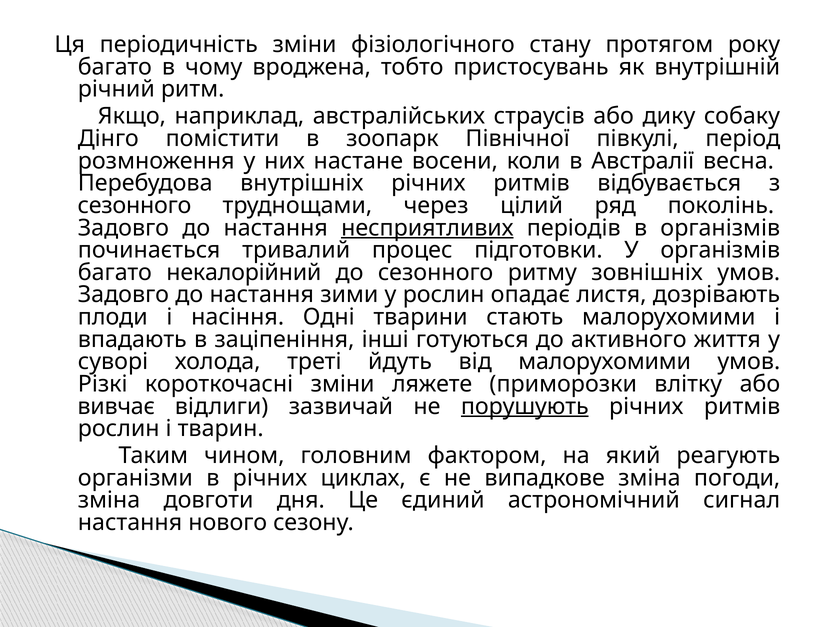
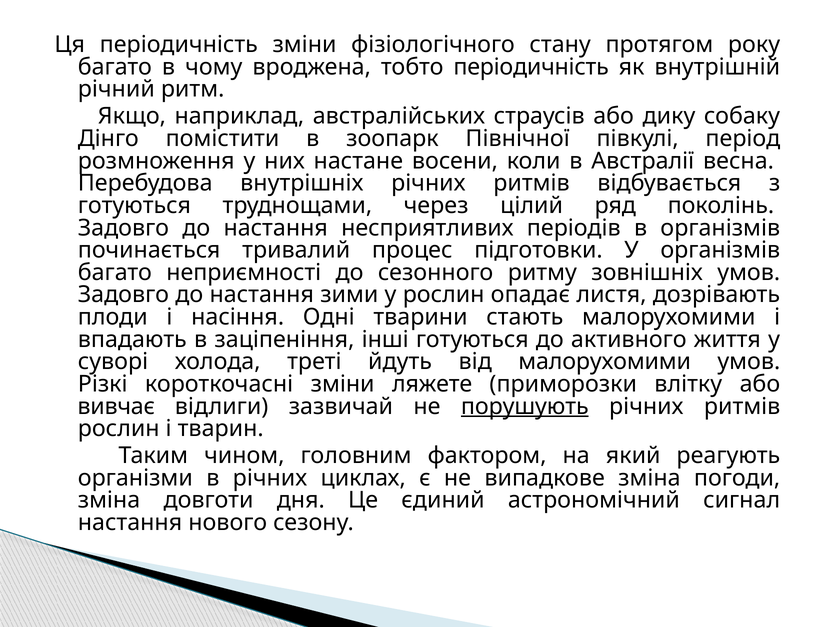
тобто пристосувань: пристосувань -> періодичність
сезонного at (134, 206): сезонного -> готуються
несприятливих underline: present -> none
некалорійний: некалорійний -> неприємності
